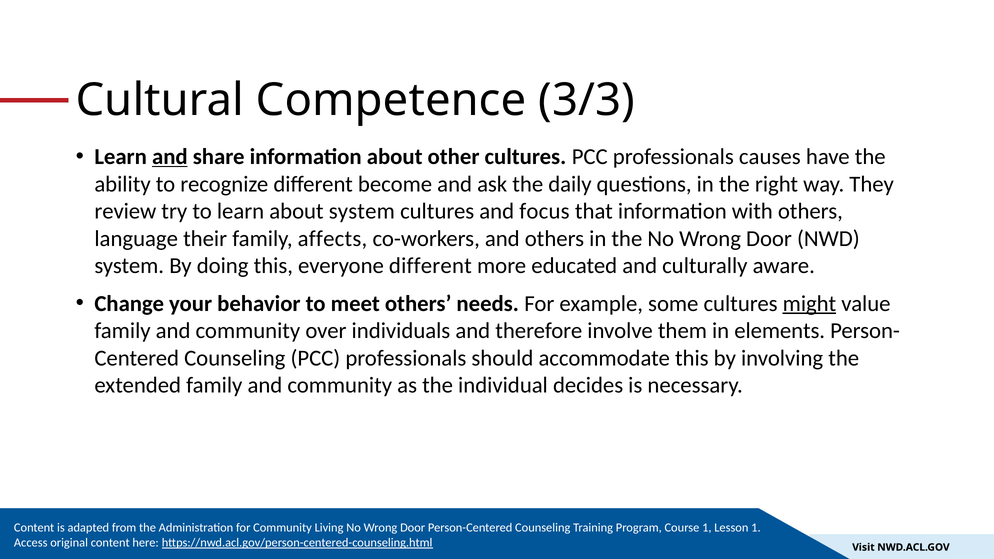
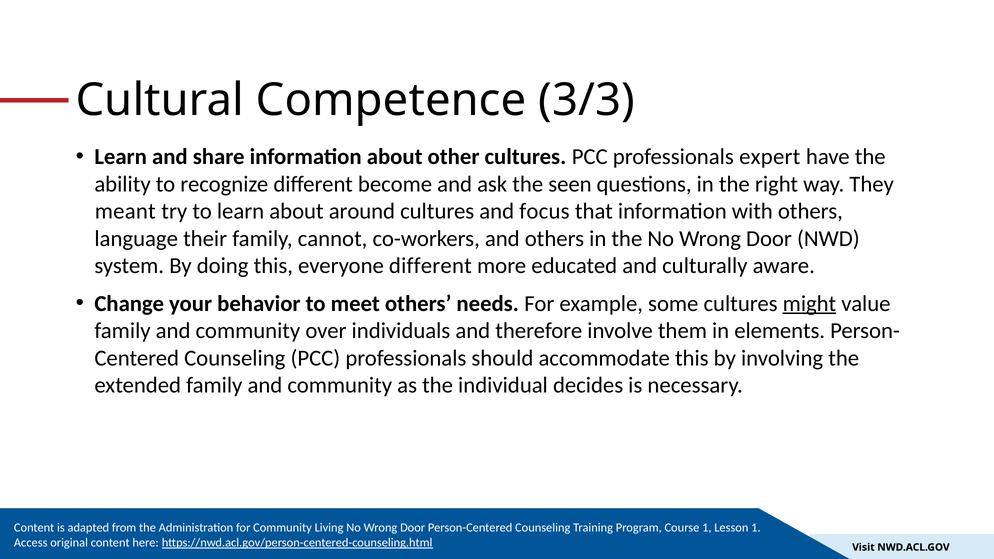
and at (170, 157) underline: present -> none
causes: causes -> expert
daily: daily -> seen
review: review -> meant
about system: system -> around
affects: affects -> cannot
